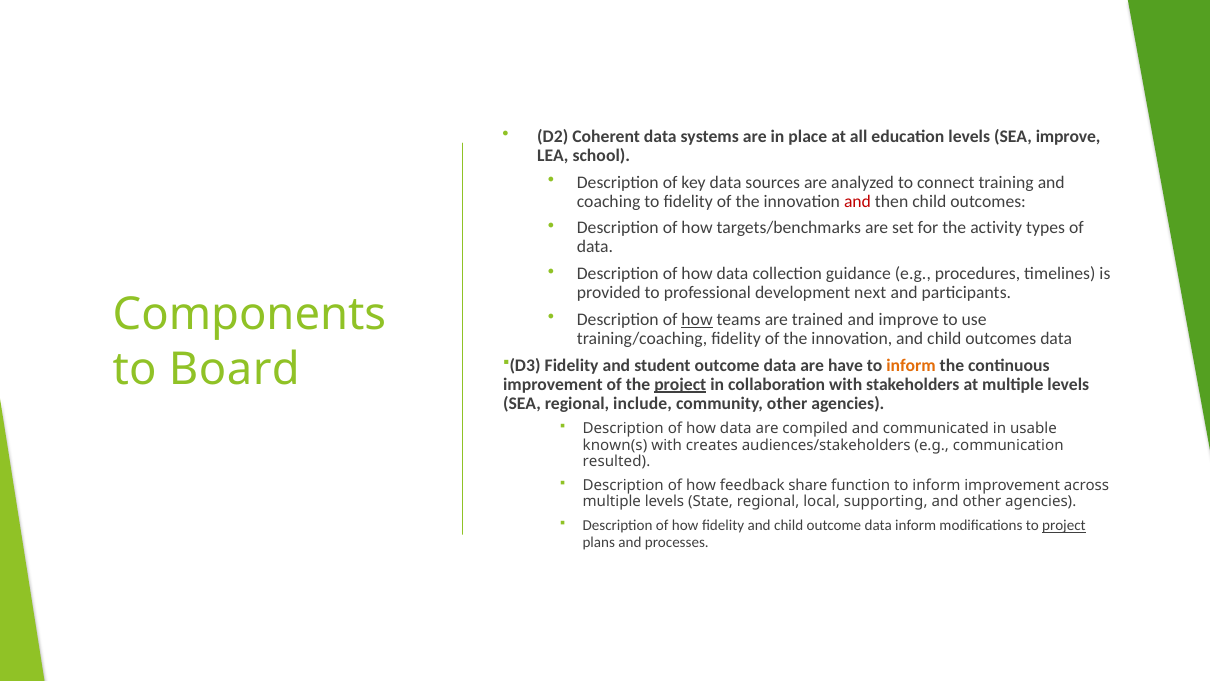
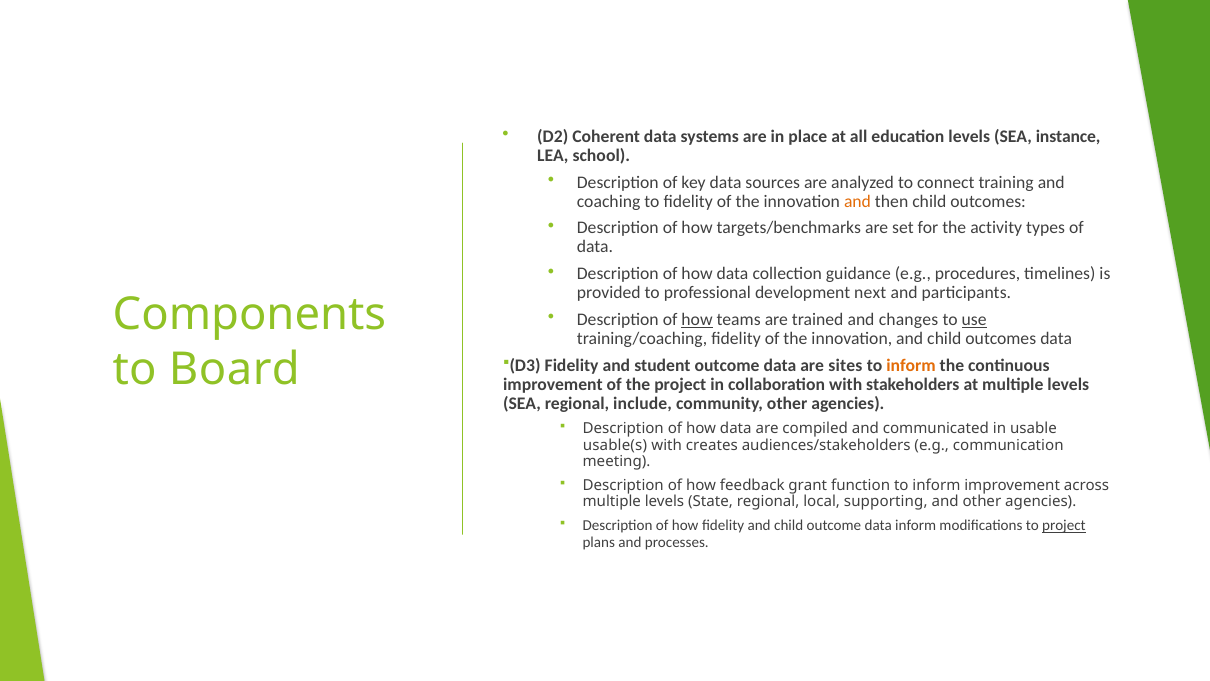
SEA improve: improve -> instance
and at (858, 201) colour: red -> orange
and improve: improve -> changes
use underline: none -> present
have: have -> sites
project at (680, 384) underline: present -> none
known(s: known(s -> usable(s
resulted: resulted -> meeting
share: share -> grant
